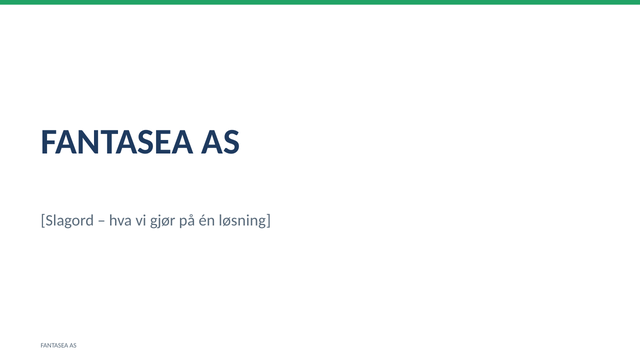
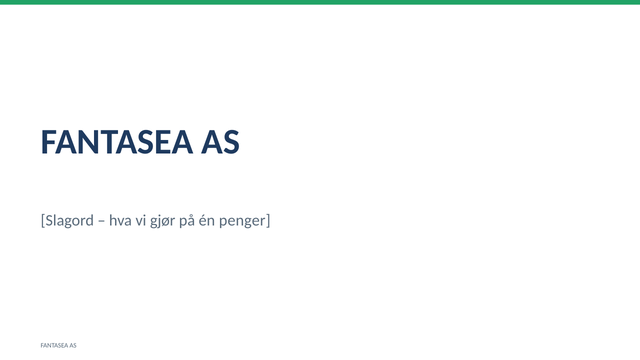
løsning: løsning -> penger
